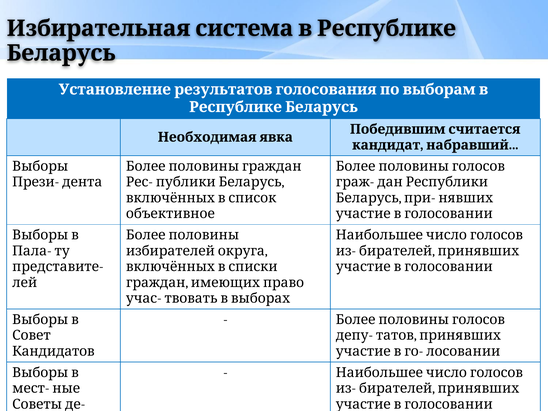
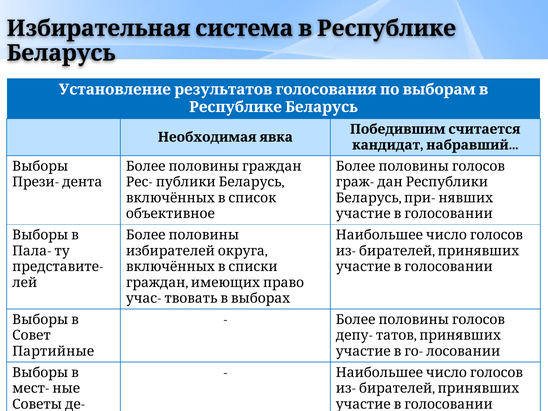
Кандидатов: Кандидатов -> Партийные
